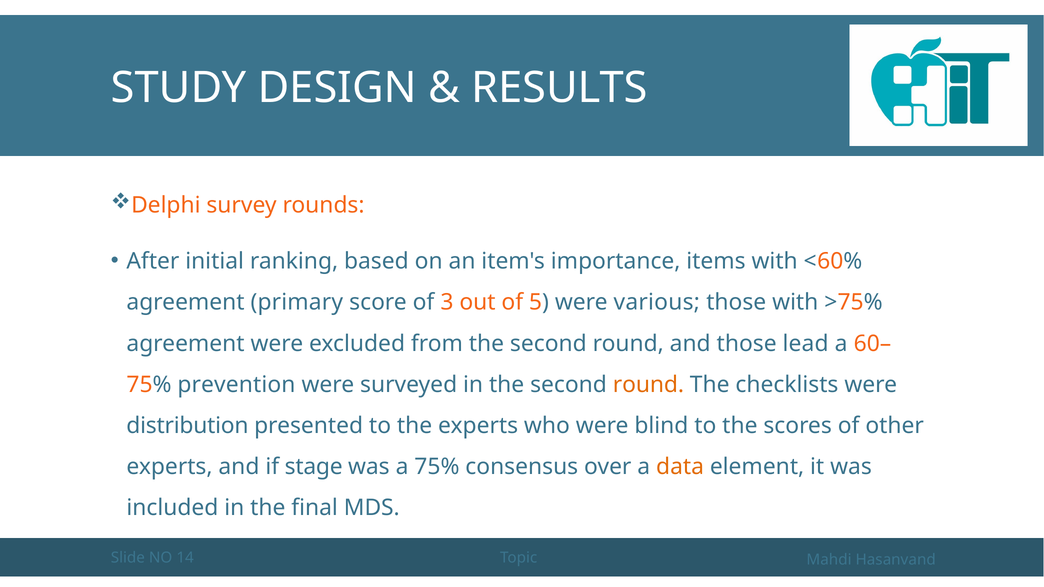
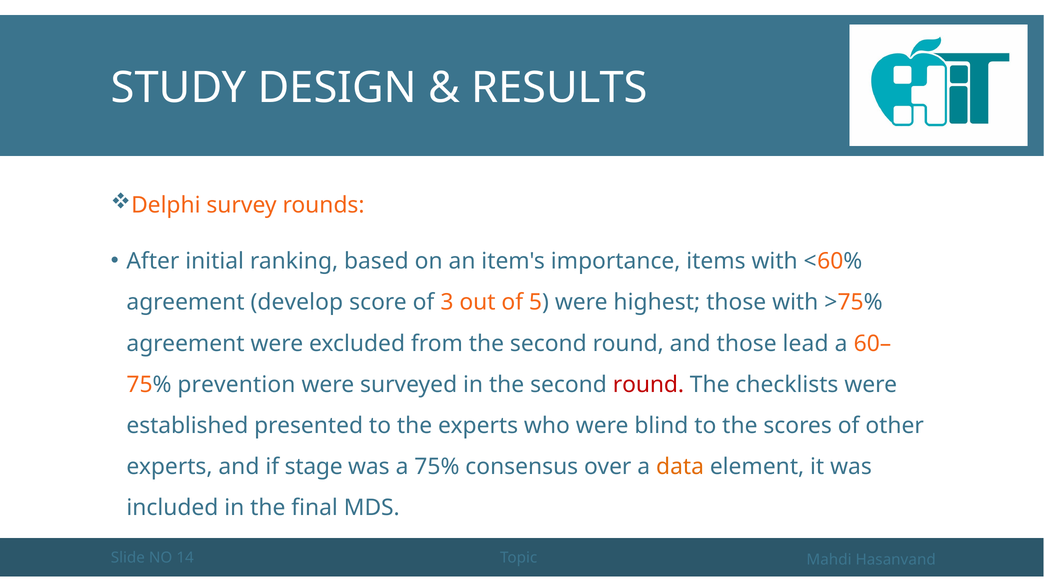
primary: primary -> develop
various: various -> highest
round at (648, 385) colour: orange -> red
distribution: distribution -> established
